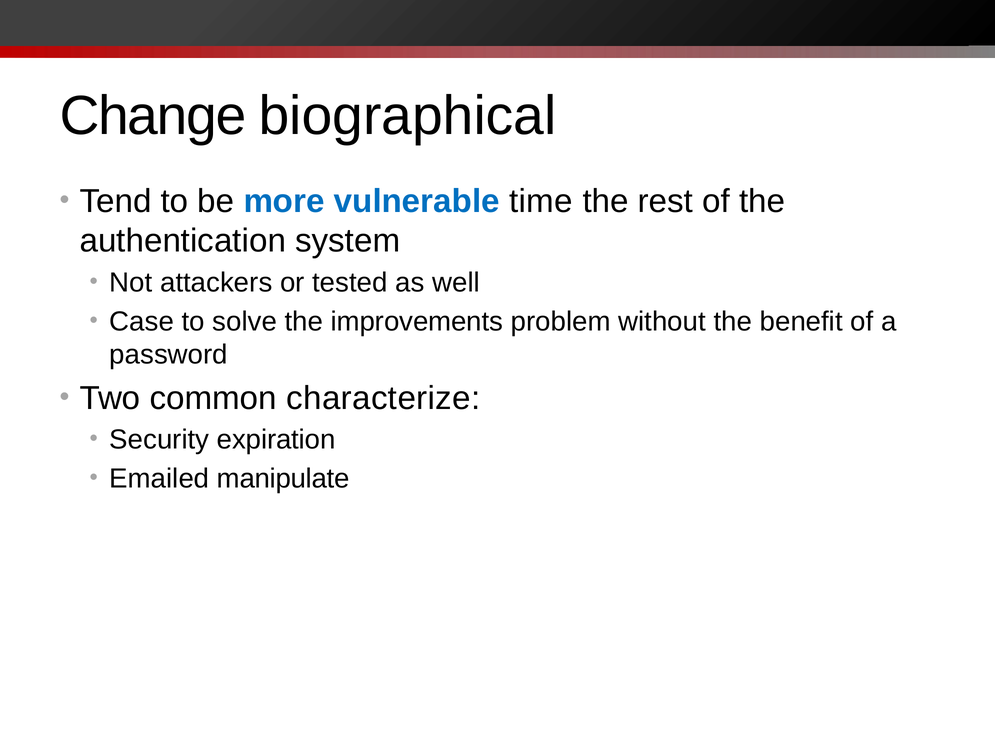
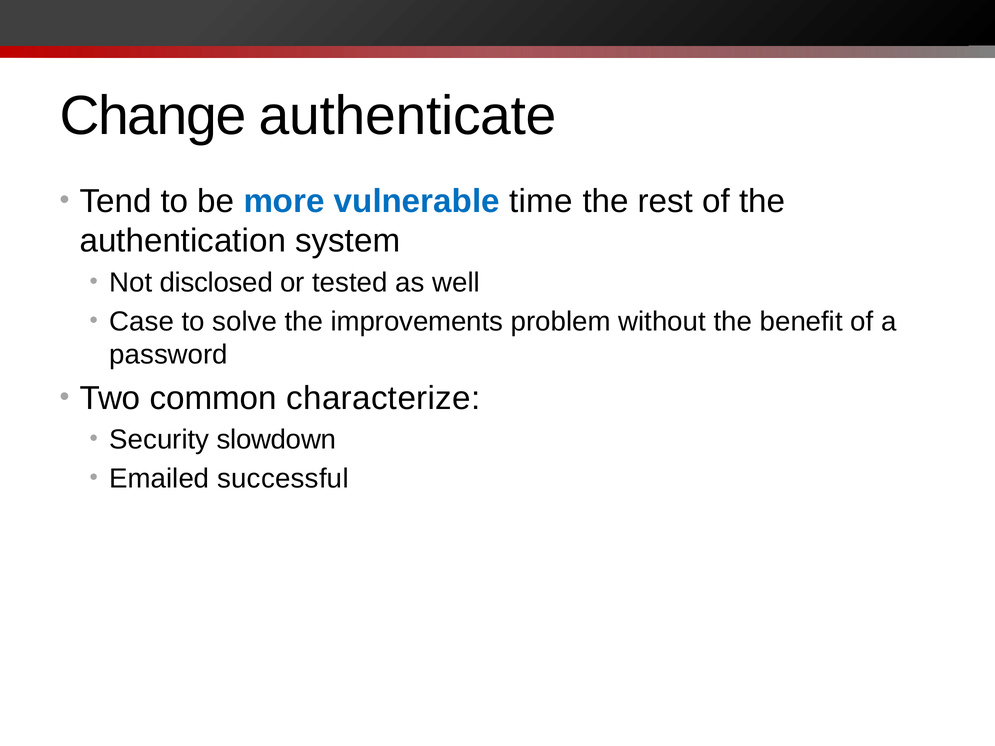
biographical: biographical -> authenticate
attackers: attackers -> disclosed
expiration: expiration -> slowdown
manipulate: manipulate -> successful
